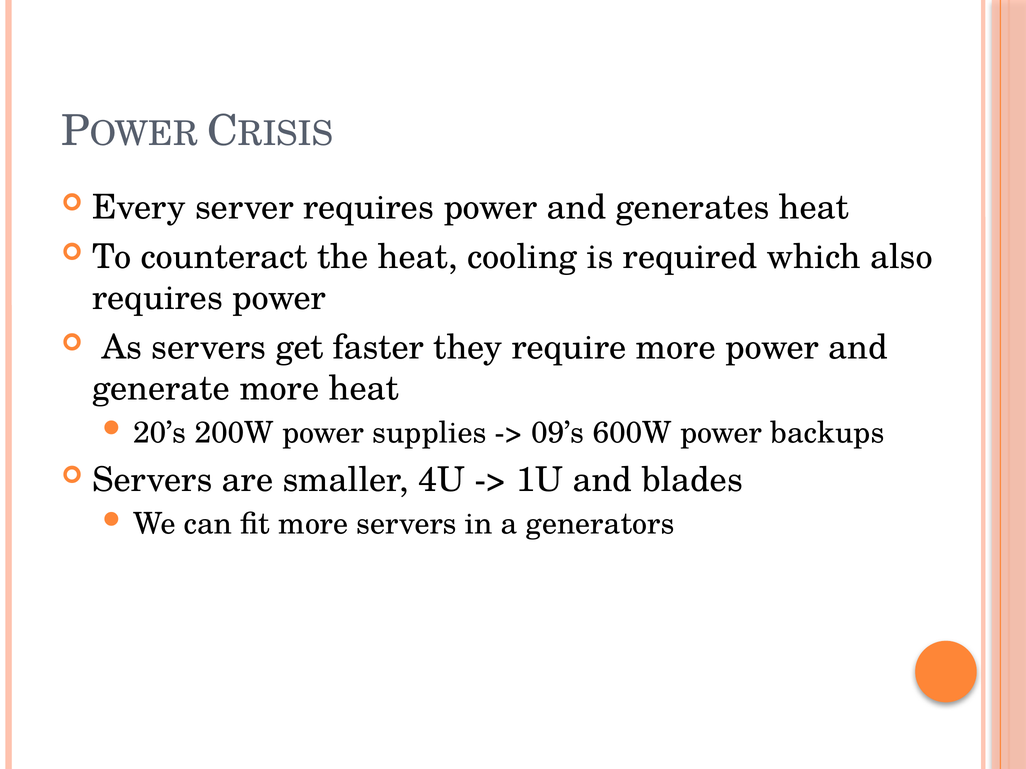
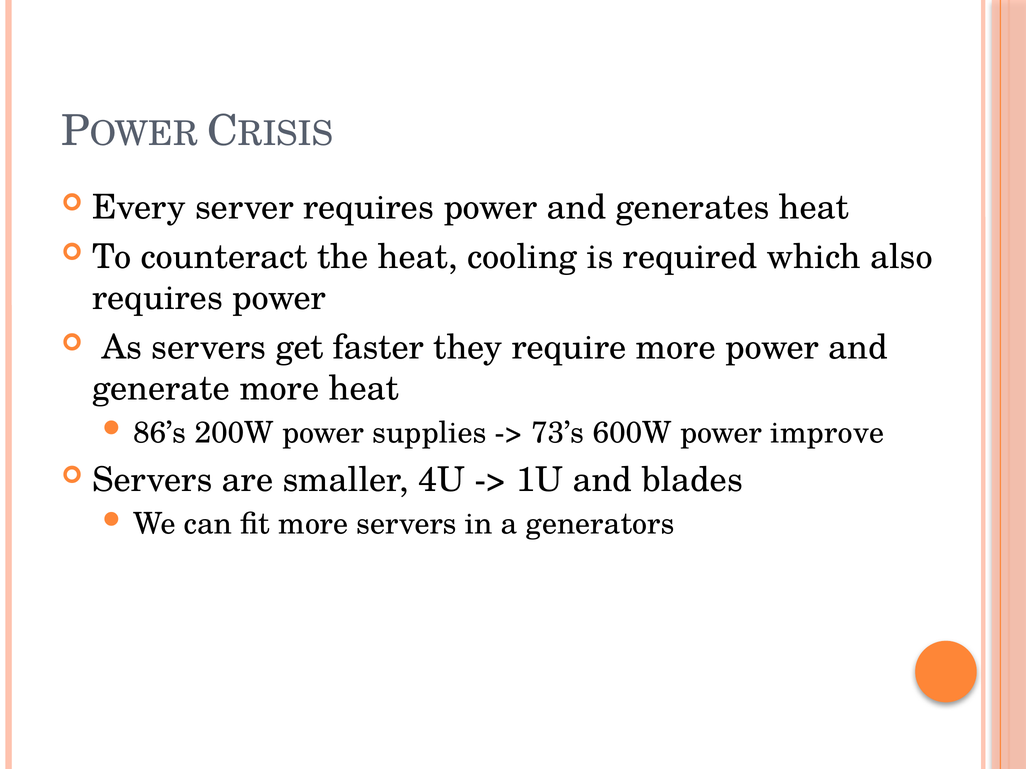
20’s: 20’s -> 86’s
09’s: 09’s -> 73’s
backups: backups -> improve
